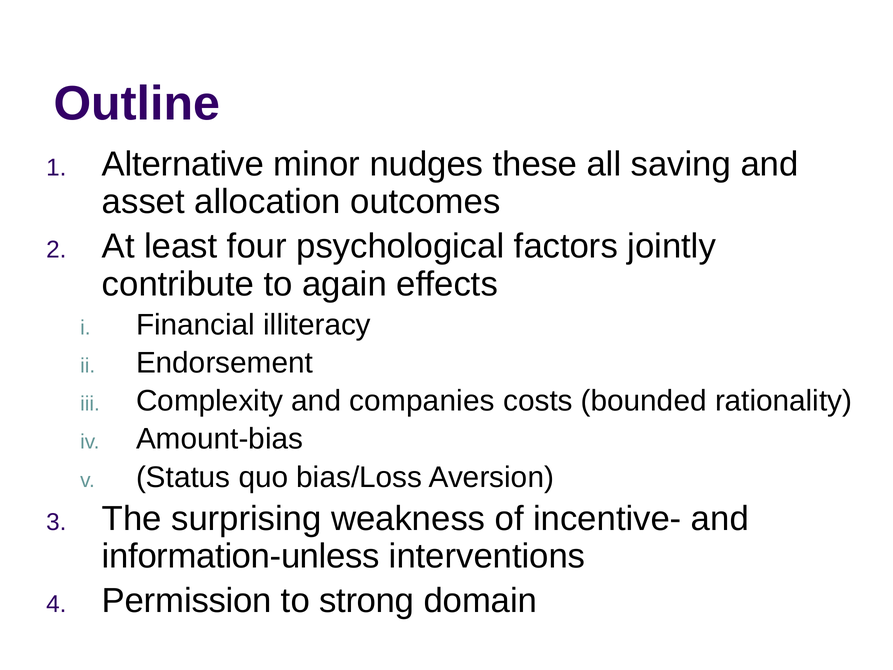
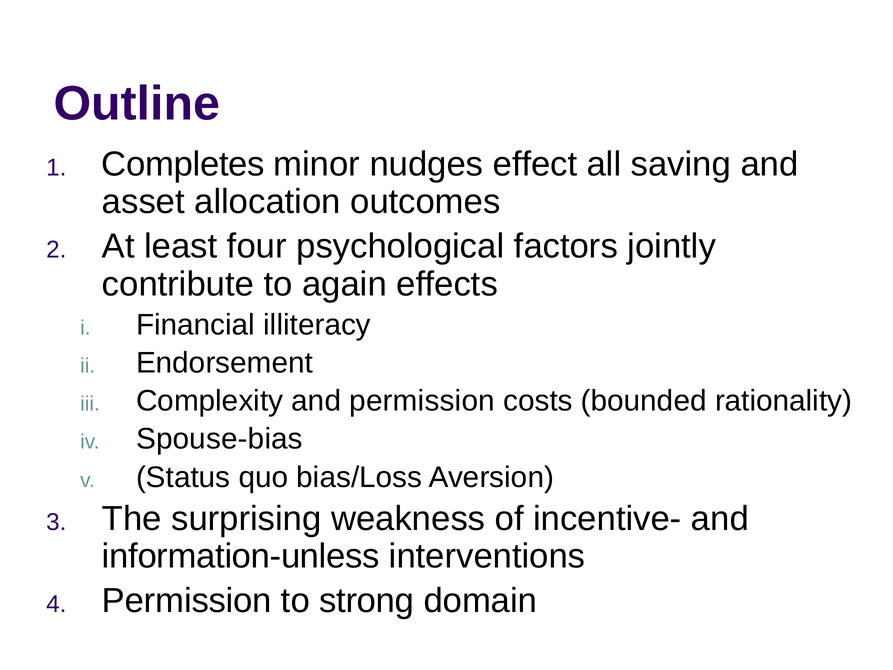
Alternative: Alternative -> Completes
these: these -> effect
and companies: companies -> permission
Amount-bias: Amount-bias -> Spouse-bias
